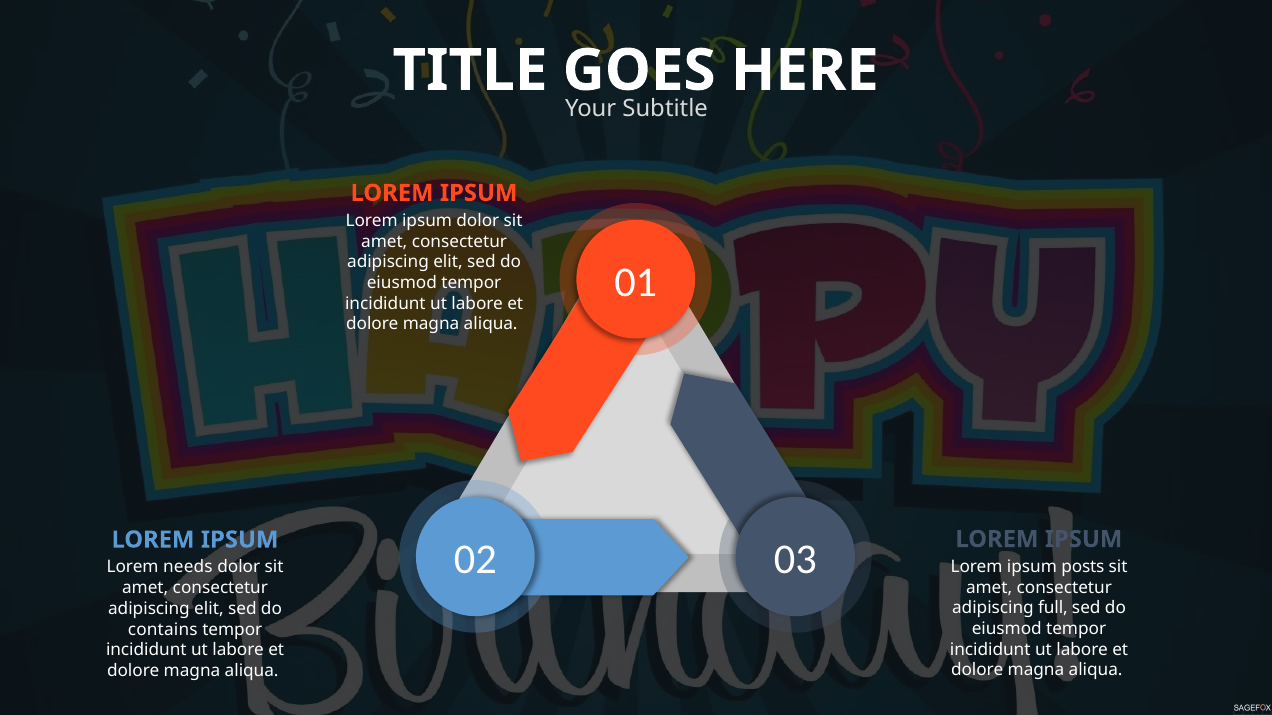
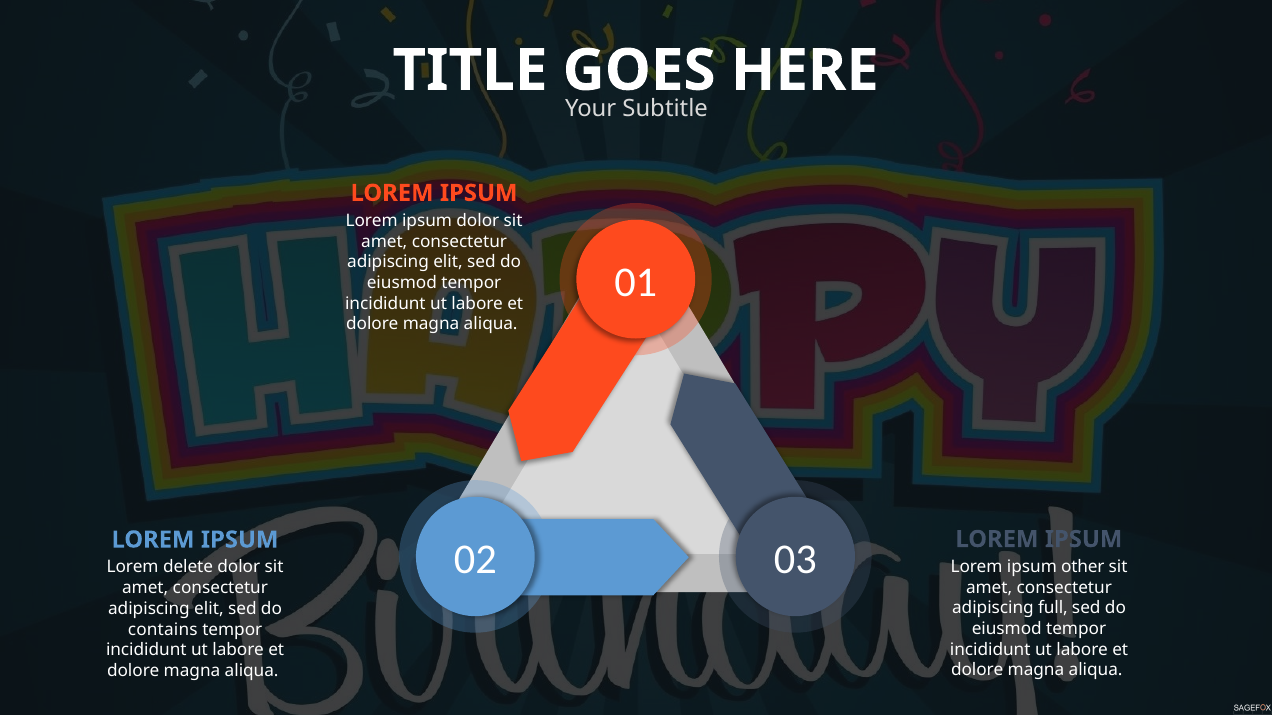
posts: posts -> other
needs: needs -> delete
